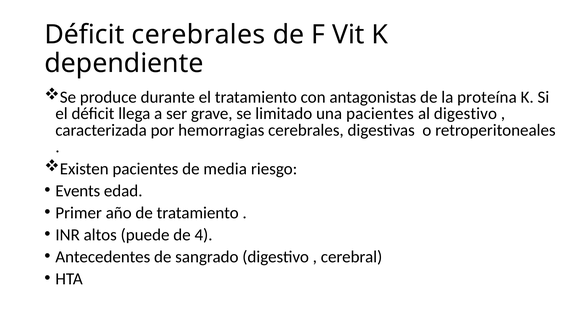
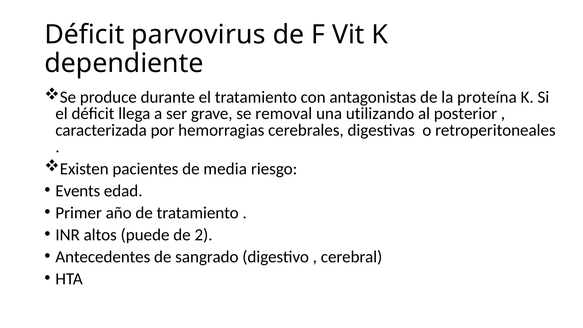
Déficit cerebrales: cerebrales -> parvovirus
limitado: limitado -> removal
una pacientes: pacientes -> utilizando
al digestivo: digestivo -> posterior
4: 4 -> 2
